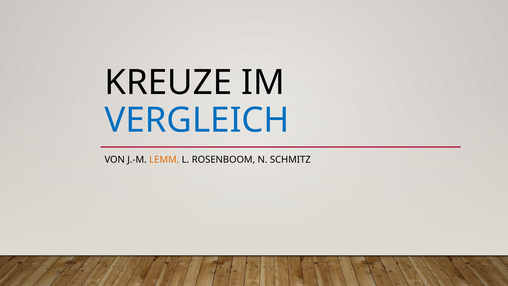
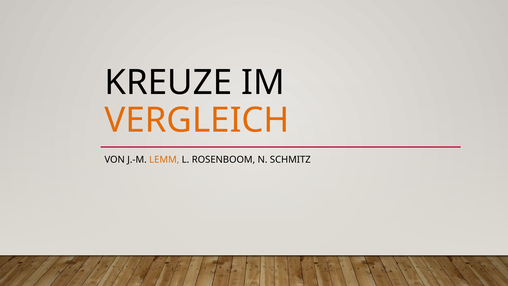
VERGLEICH colour: blue -> orange
